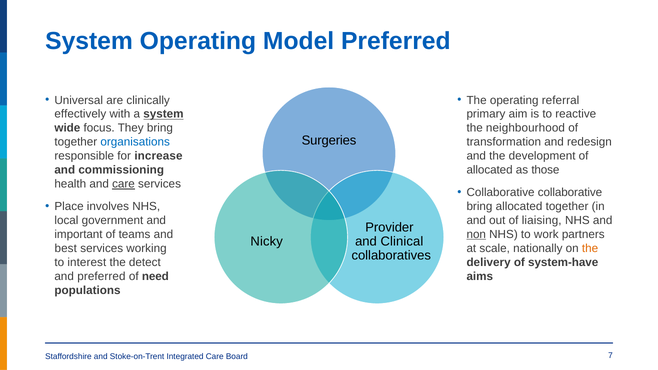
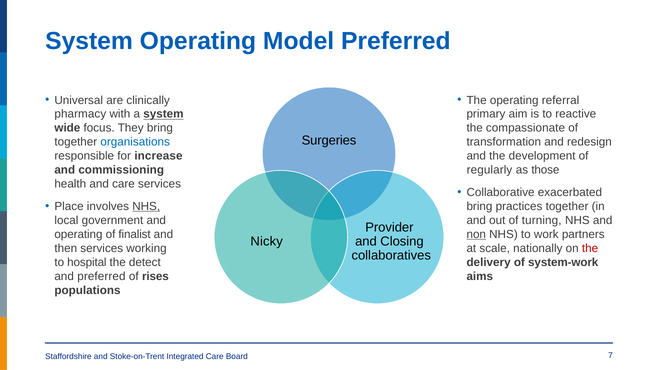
effectively: effectively -> pharmacy
neighbourhood: neighbourhood -> compassionate
allocated at (490, 170): allocated -> regularly
care at (123, 184) underline: present -> none
Collaborative collaborative: collaborative -> exacerbated
NHS at (146, 206) underline: none -> present
bring allocated: allocated -> practices
liaising: liaising -> turning
important at (78, 234): important -> operating
teams: teams -> finalist
Clinical: Clinical -> Closing
best: best -> then
the at (590, 248) colour: orange -> red
interest: interest -> hospital
system-have: system-have -> system-work
need: need -> rises
